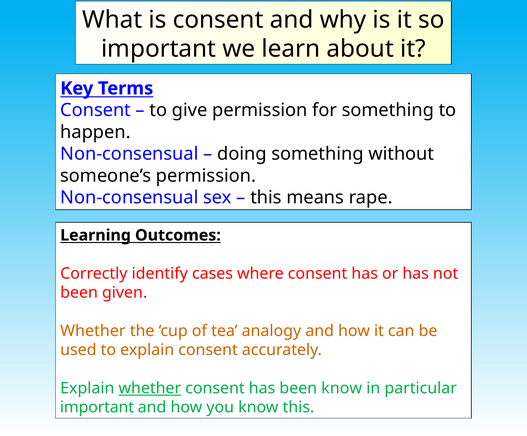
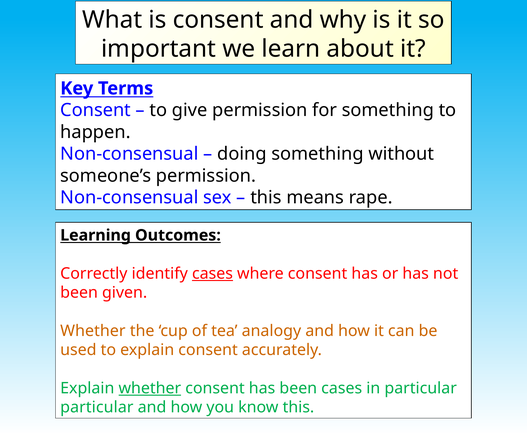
cases at (212, 274) underline: none -> present
been know: know -> cases
important at (97, 408): important -> particular
